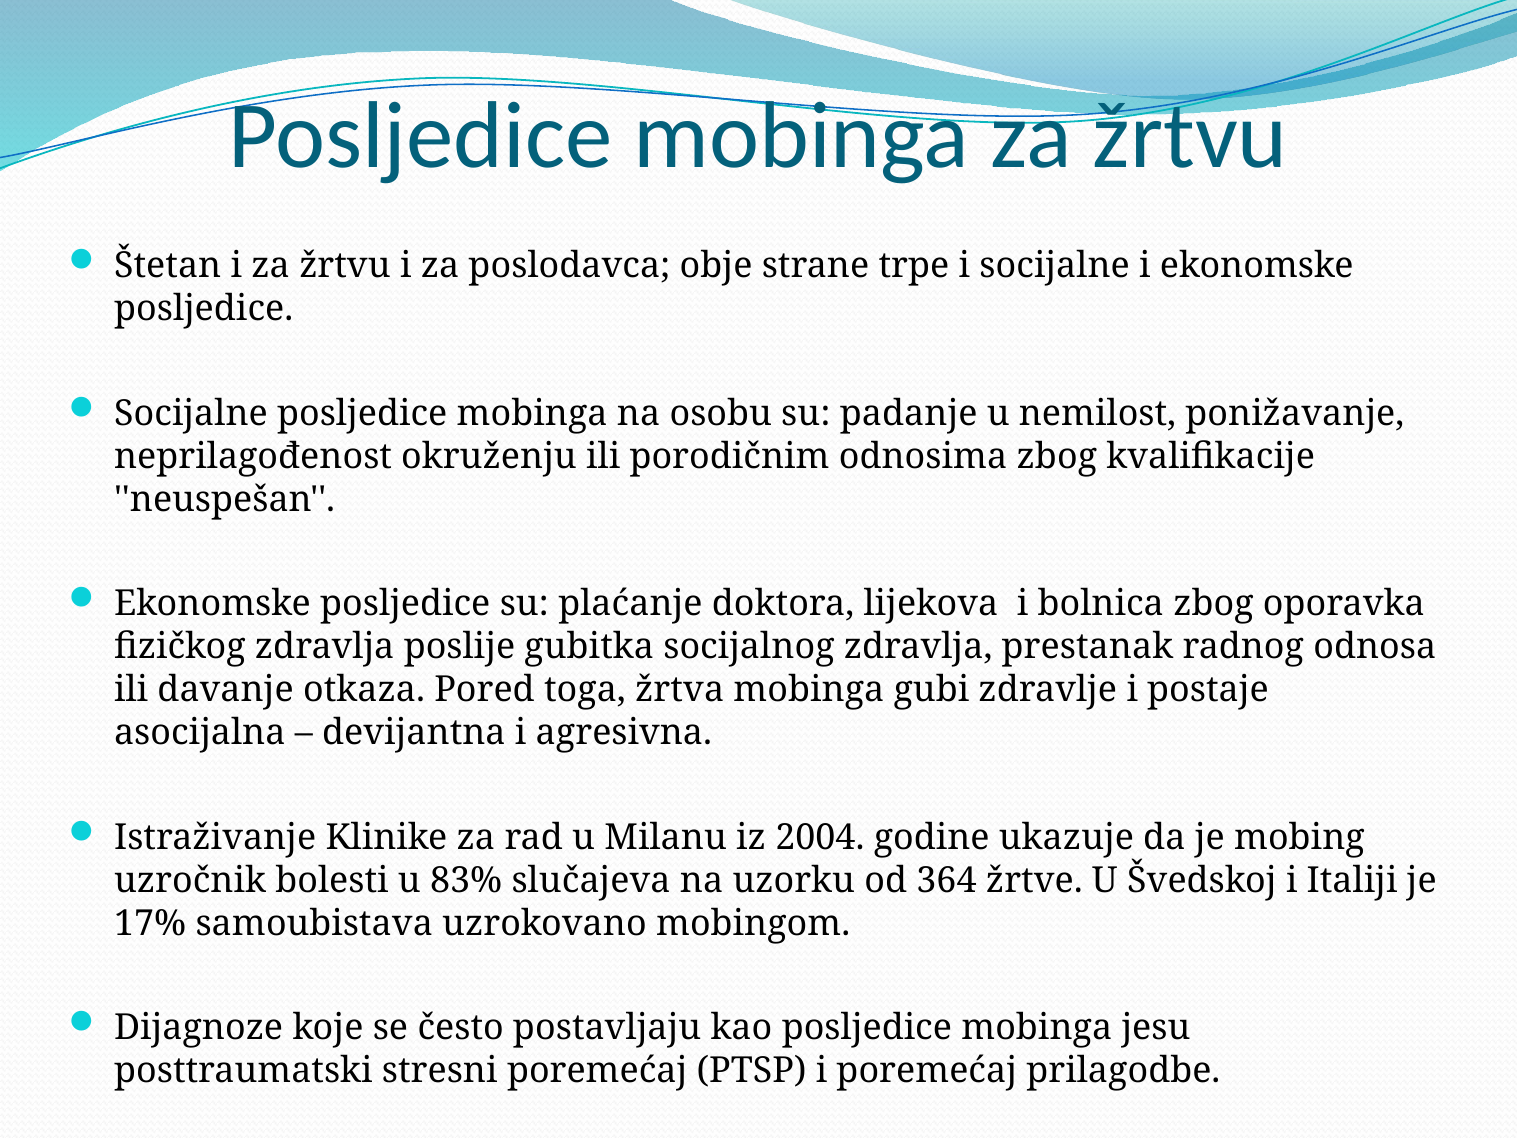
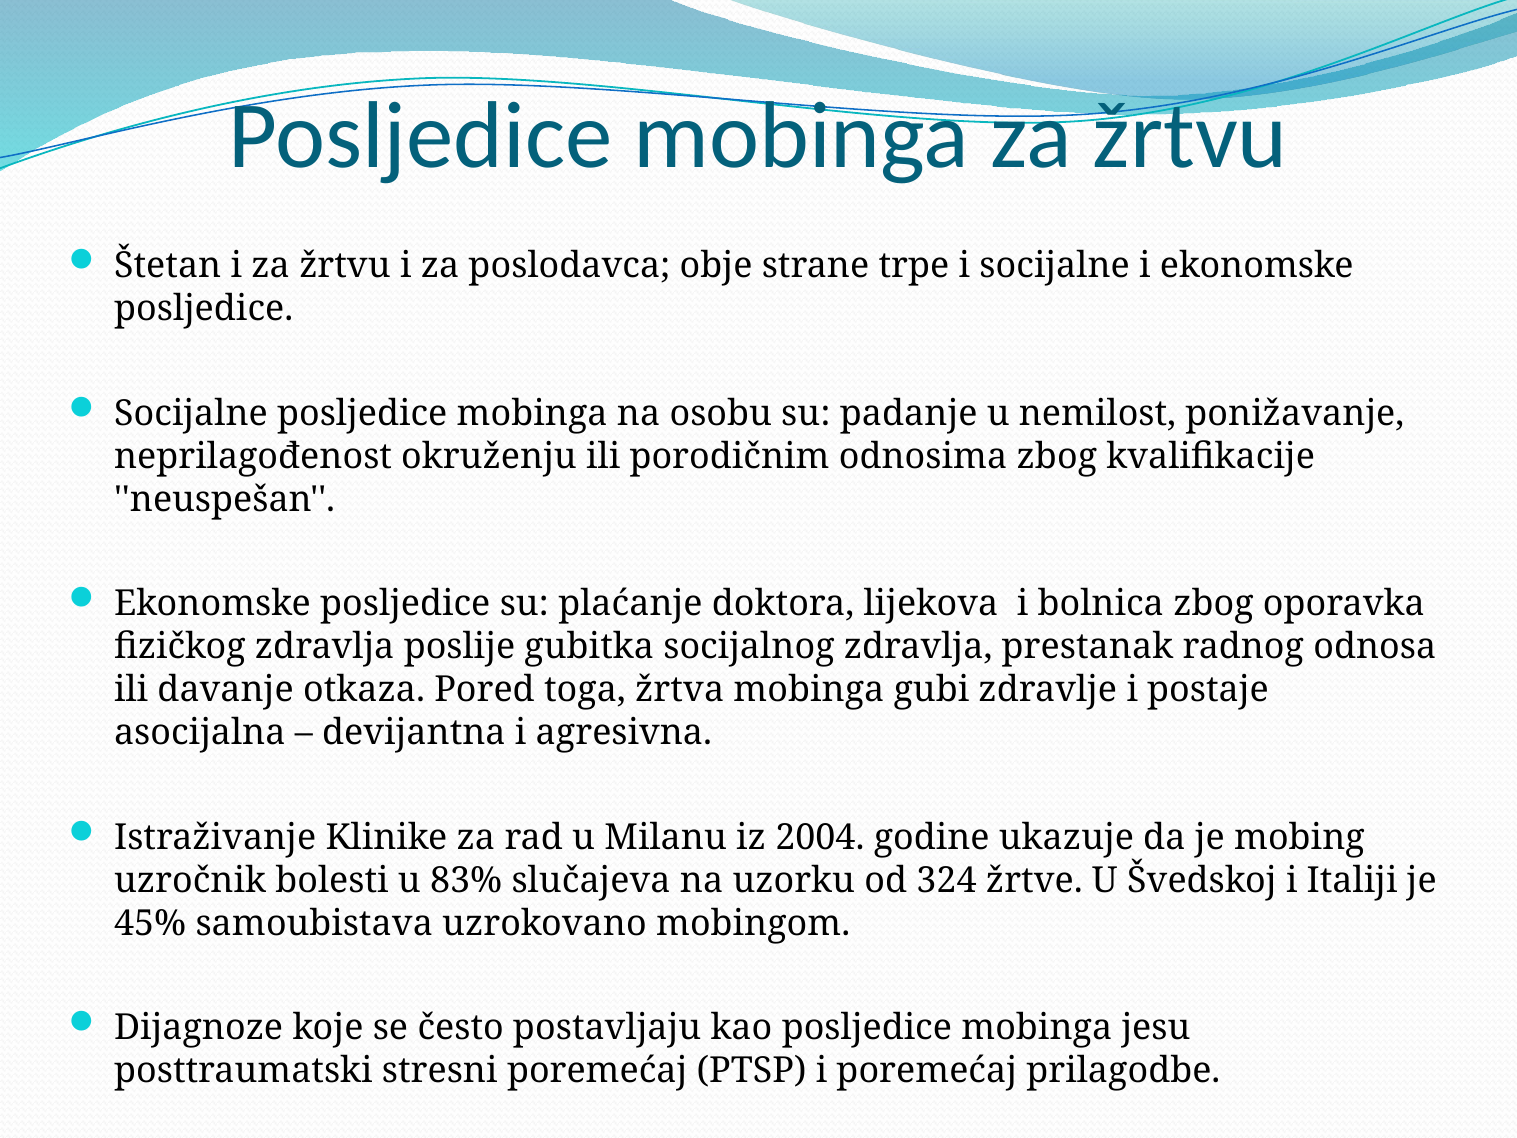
364: 364 -> 324
17%: 17% -> 45%
